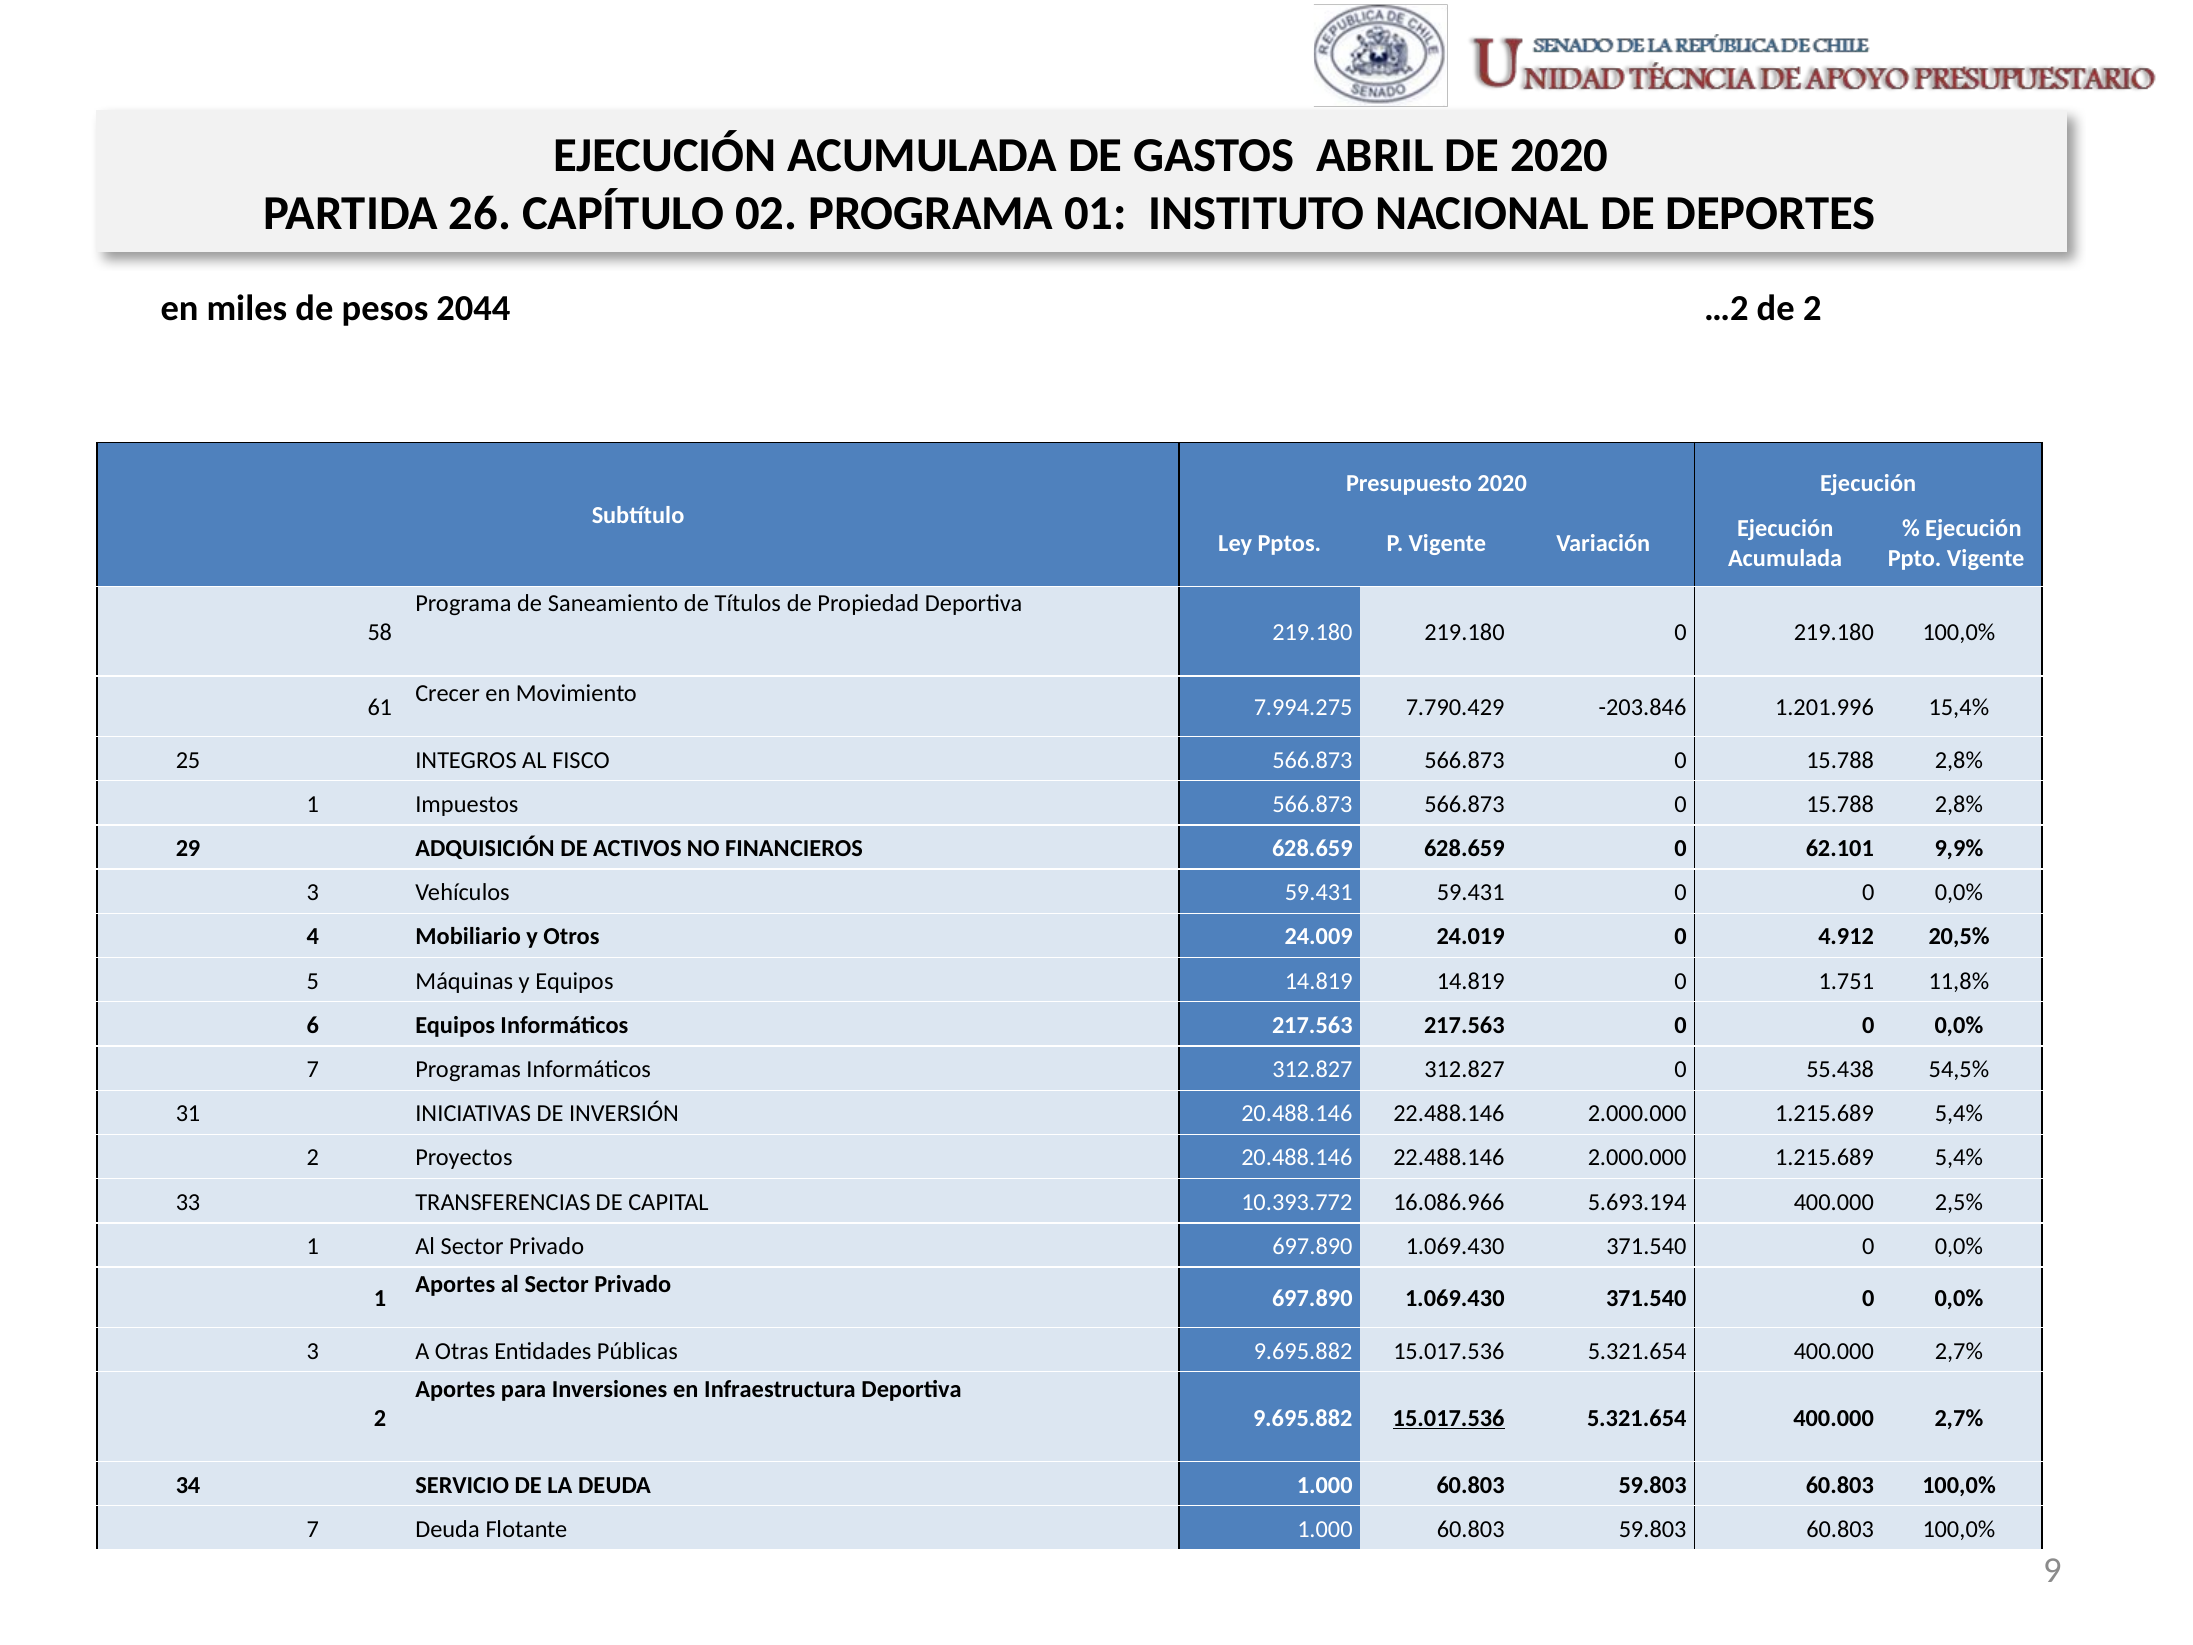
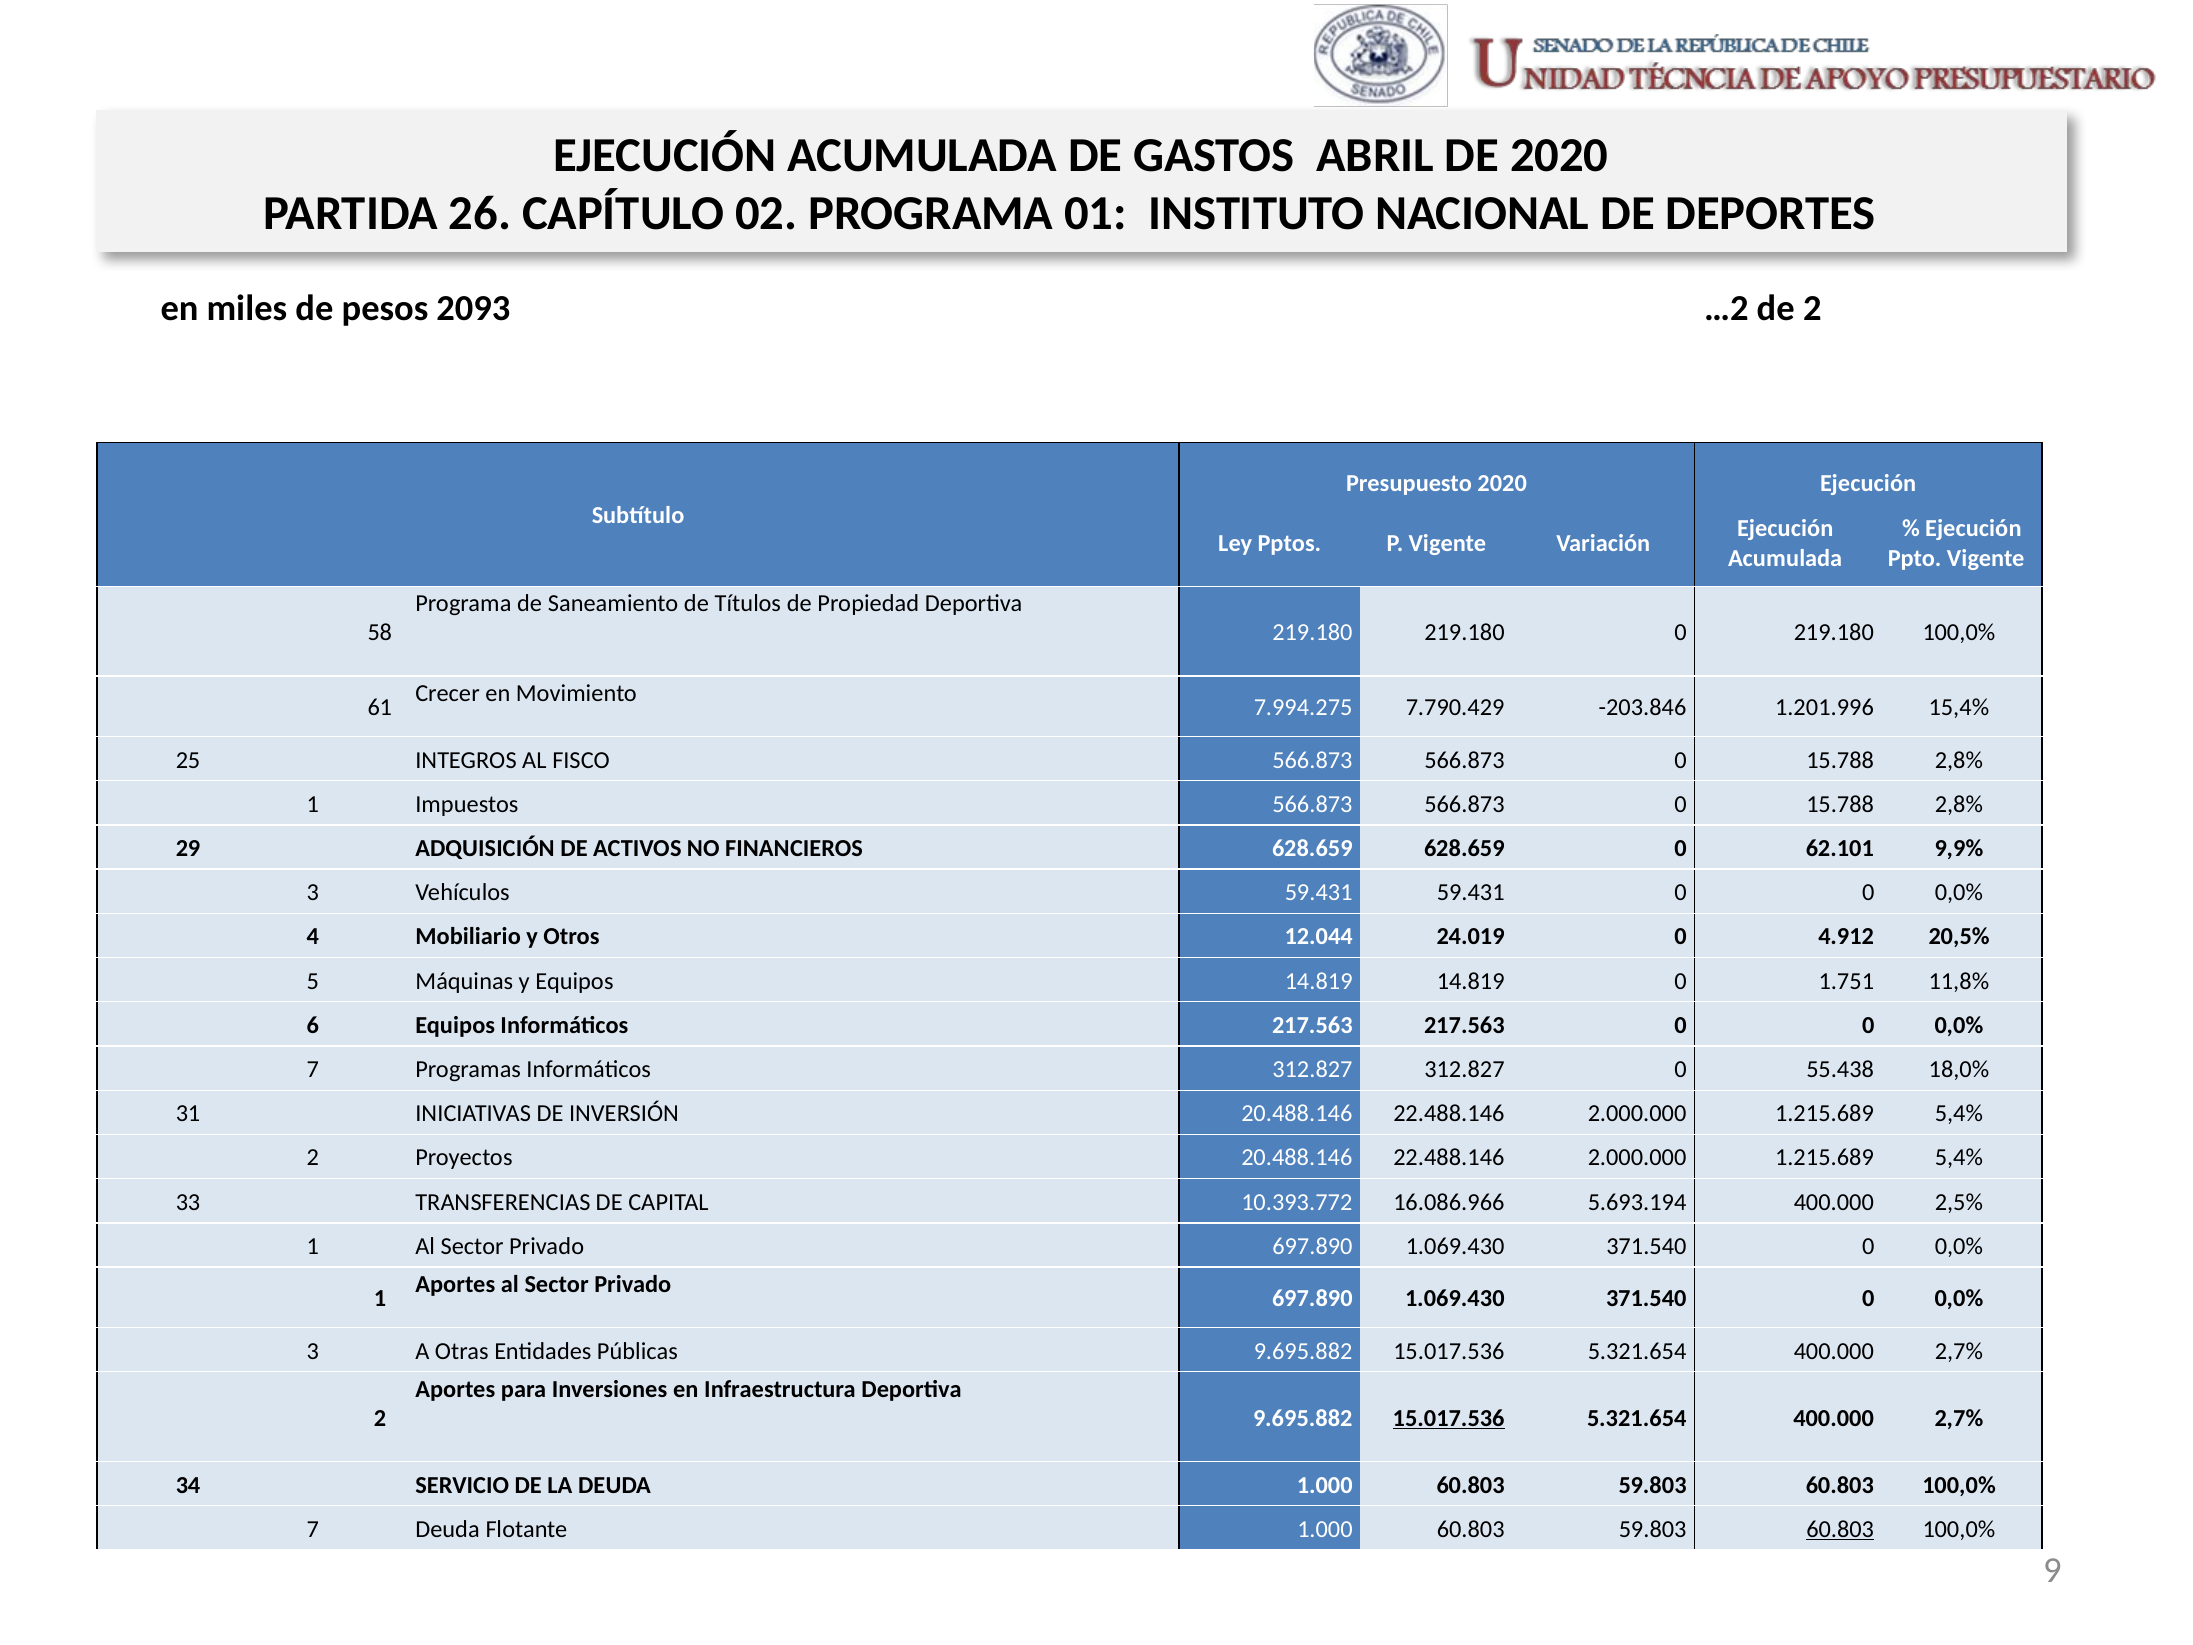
2044: 2044 -> 2093
24.009: 24.009 -> 12.044
54,5%: 54,5% -> 18,0%
60.803 at (1840, 1529) underline: none -> present
